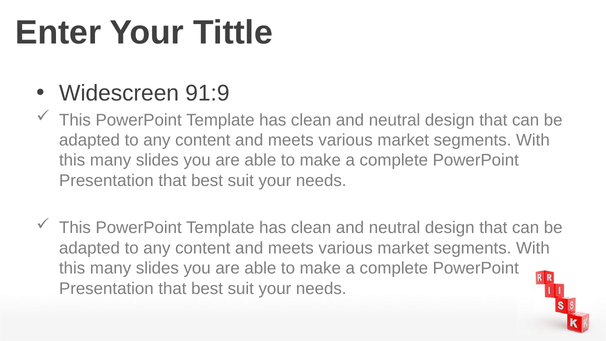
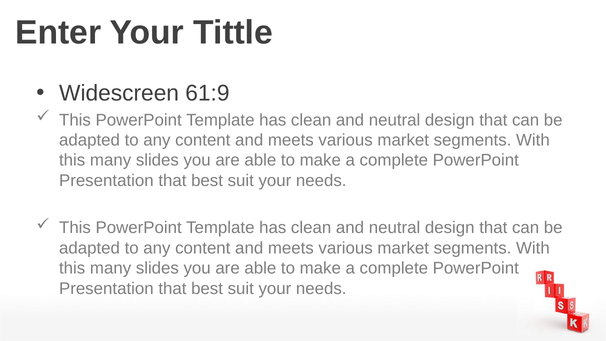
91:9: 91:9 -> 61:9
